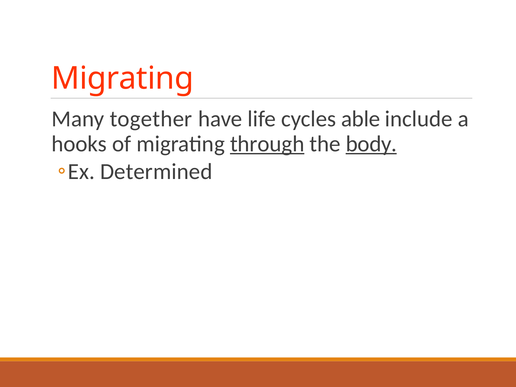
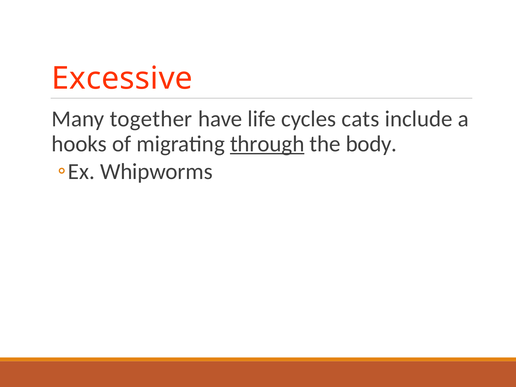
Migrating at (122, 79): Migrating -> Excessive
able: able -> cats
body underline: present -> none
Determined: Determined -> Whipworms
